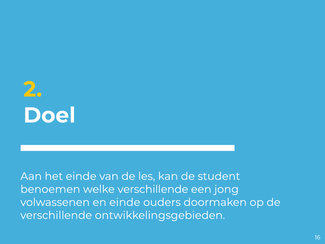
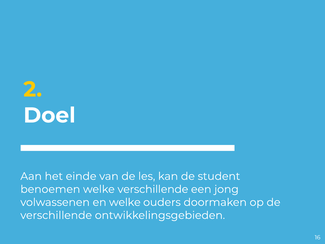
en einde: einde -> welke
